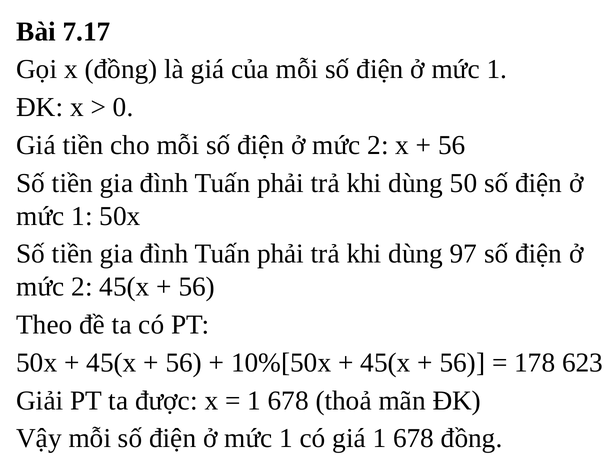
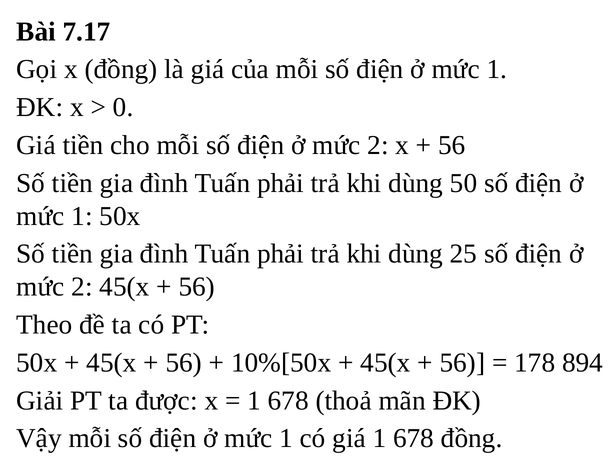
97: 97 -> 25
623: 623 -> 894
